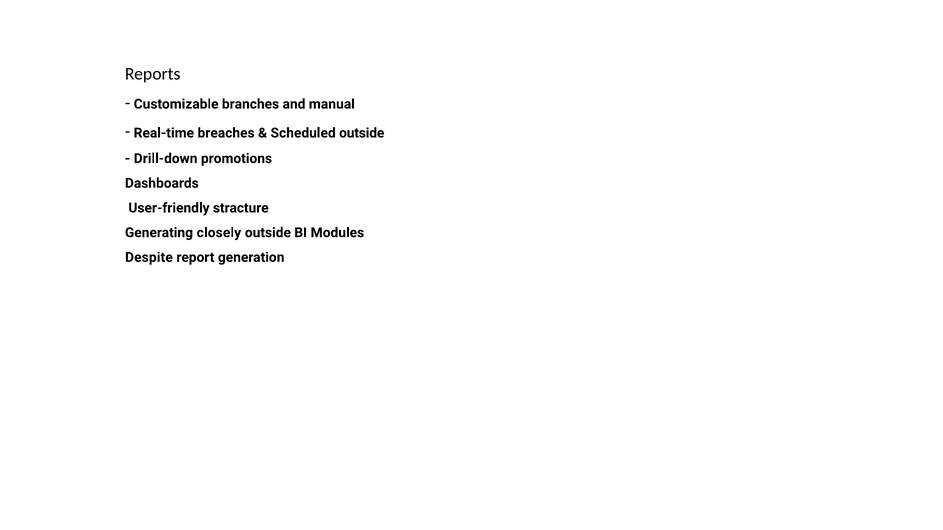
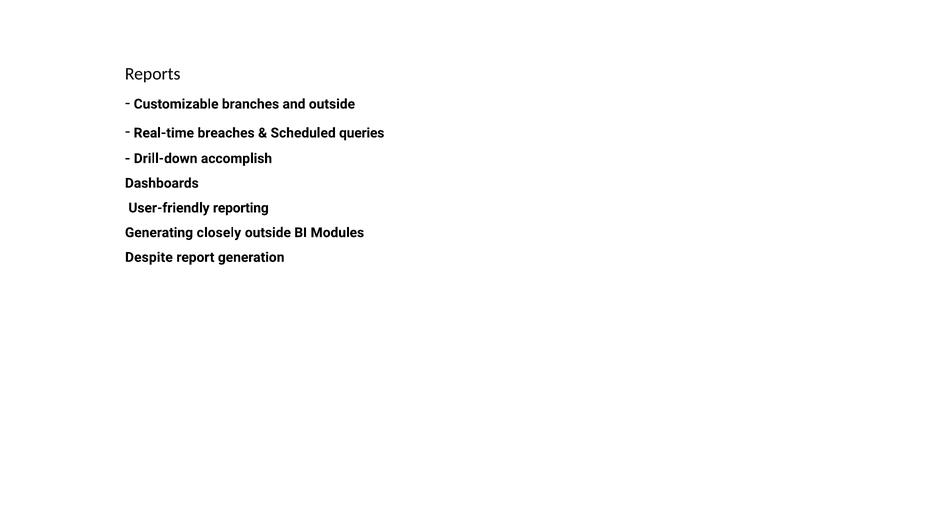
and manual: manual -> outside
Scheduled outside: outside -> queries
promotions: promotions -> accomplish
stracture: stracture -> reporting
